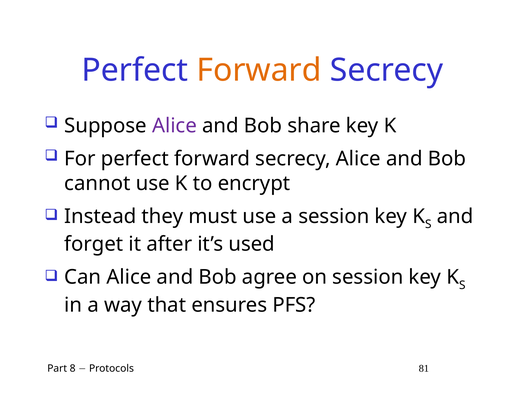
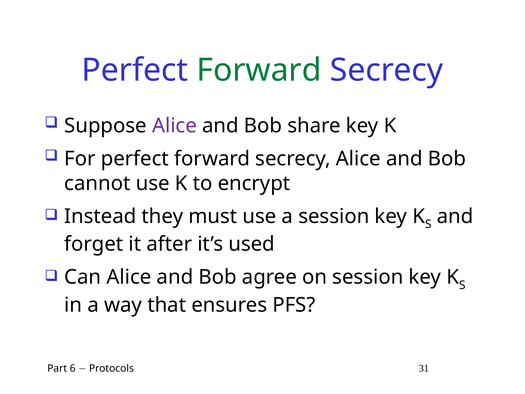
Forward at (259, 70) colour: orange -> green
8: 8 -> 6
81: 81 -> 31
